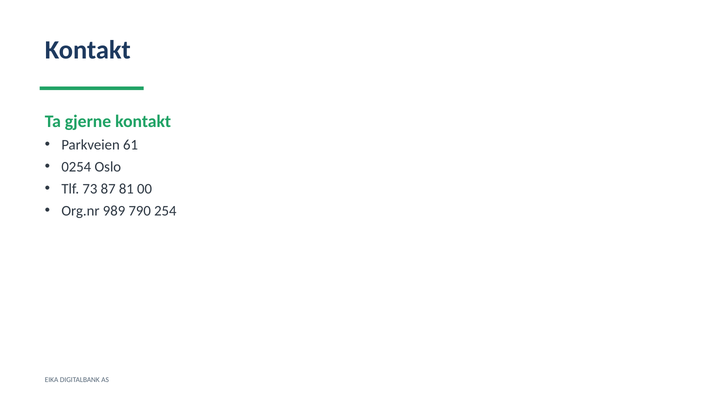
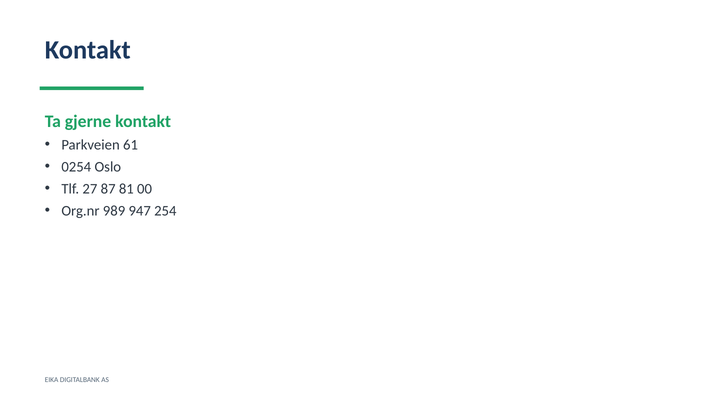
73: 73 -> 27
790: 790 -> 947
